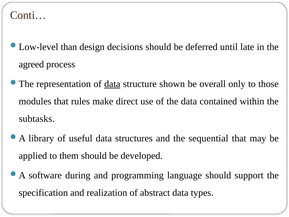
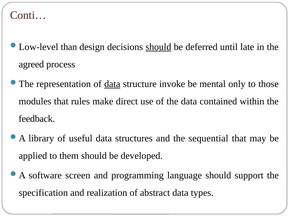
should at (158, 47) underline: none -> present
shown: shown -> invoke
overall: overall -> mental
subtasks: subtasks -> feedback
during: during -> screen
